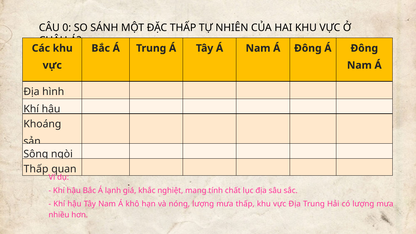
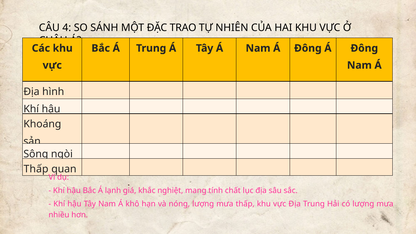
0: 0 -> 4
ĐẶC THẤP: THẤP -> TRAO
